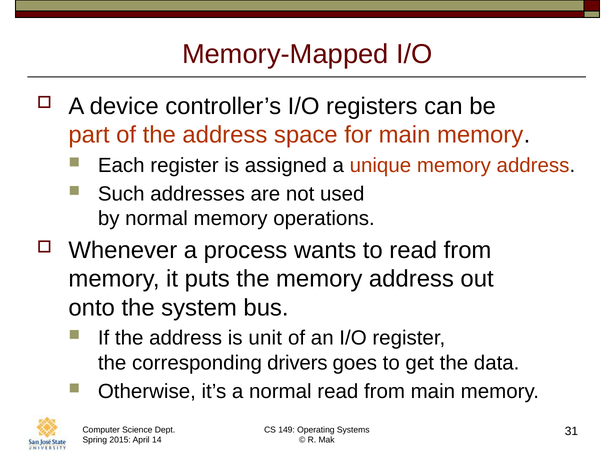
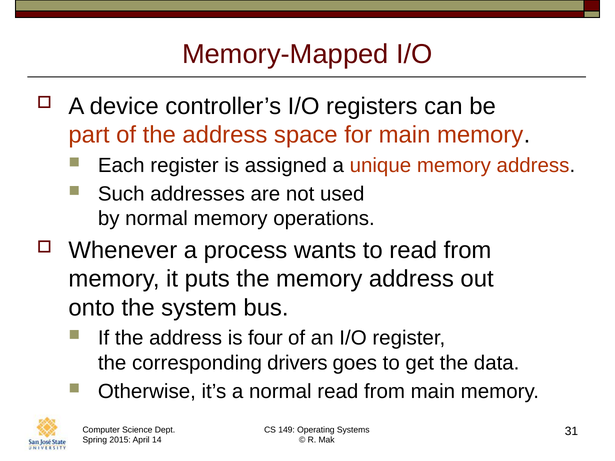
unit: unit -> four
